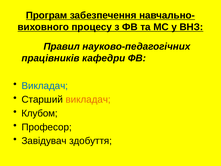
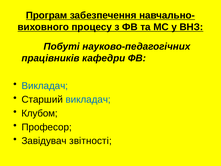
Правил: Правил -> Побуті
викладач at (88, 99) colour: orange -> blue
здобуття: здобуття -> звітності
